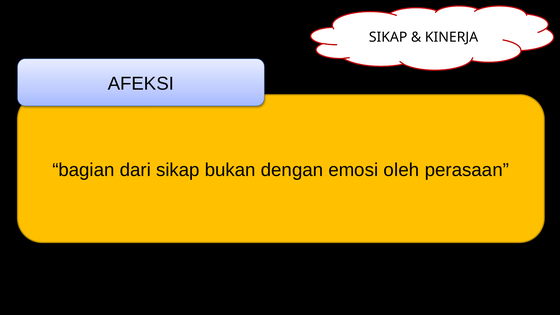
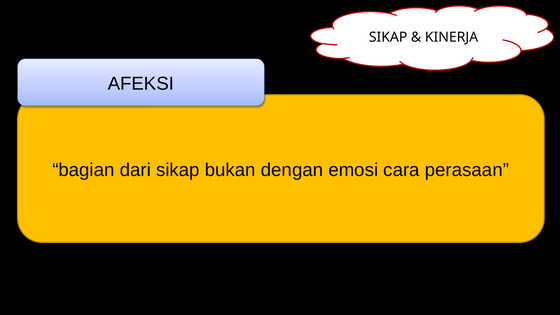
oleh: oleh -> cara
